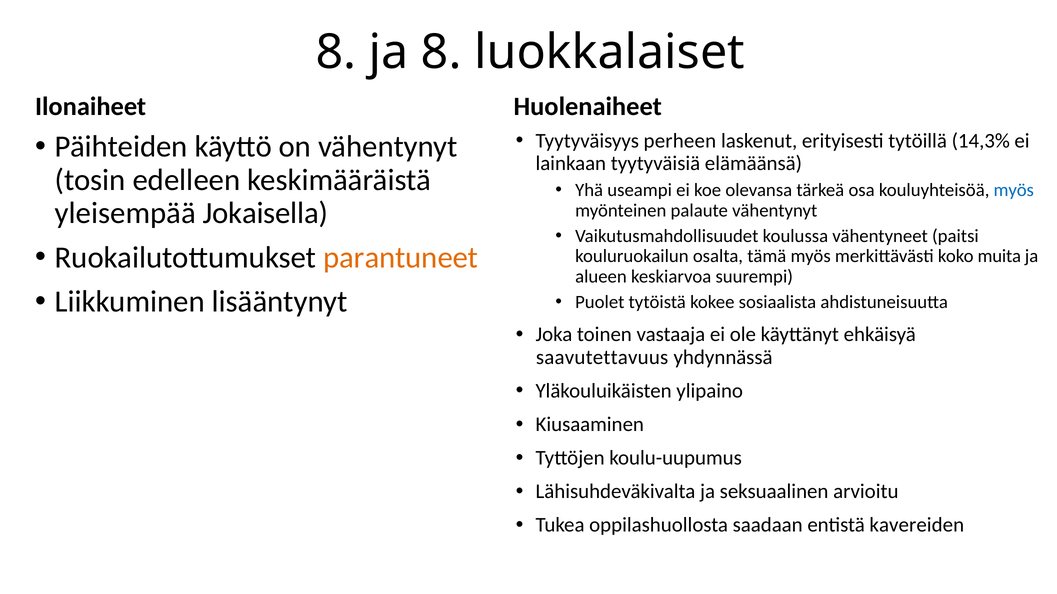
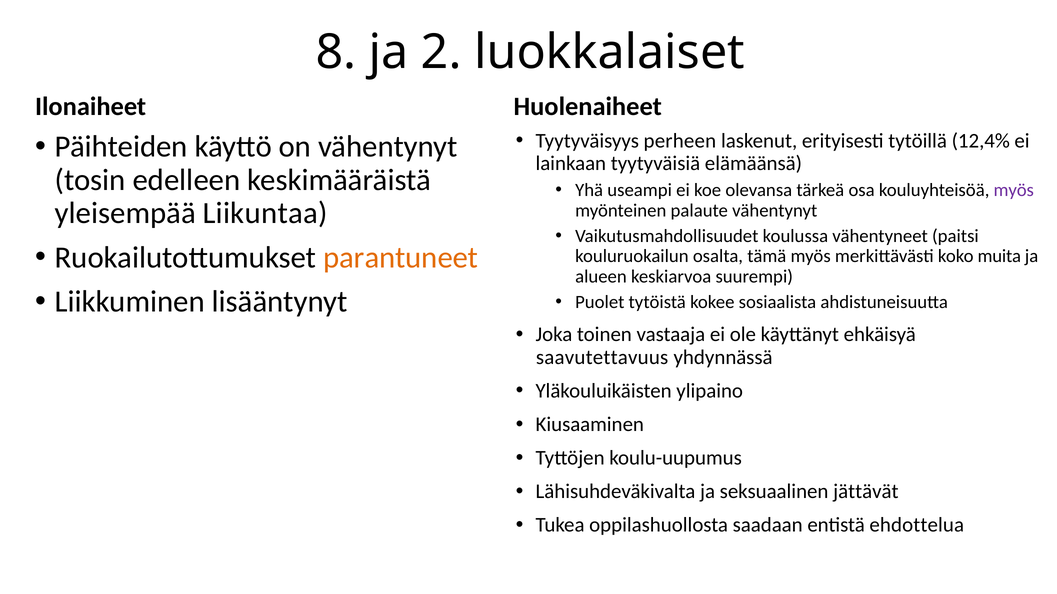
ja 8: 8 -> 2
14,3%: 14,3% -> 12,4%
myös at (1014, 190) colour: blue -> purple
Jokaisella: Jokaisella -> Liikuntaa
arvioitu: arvioitu -> jättävät
kavereiden: kavereiden -> ehdottelua
